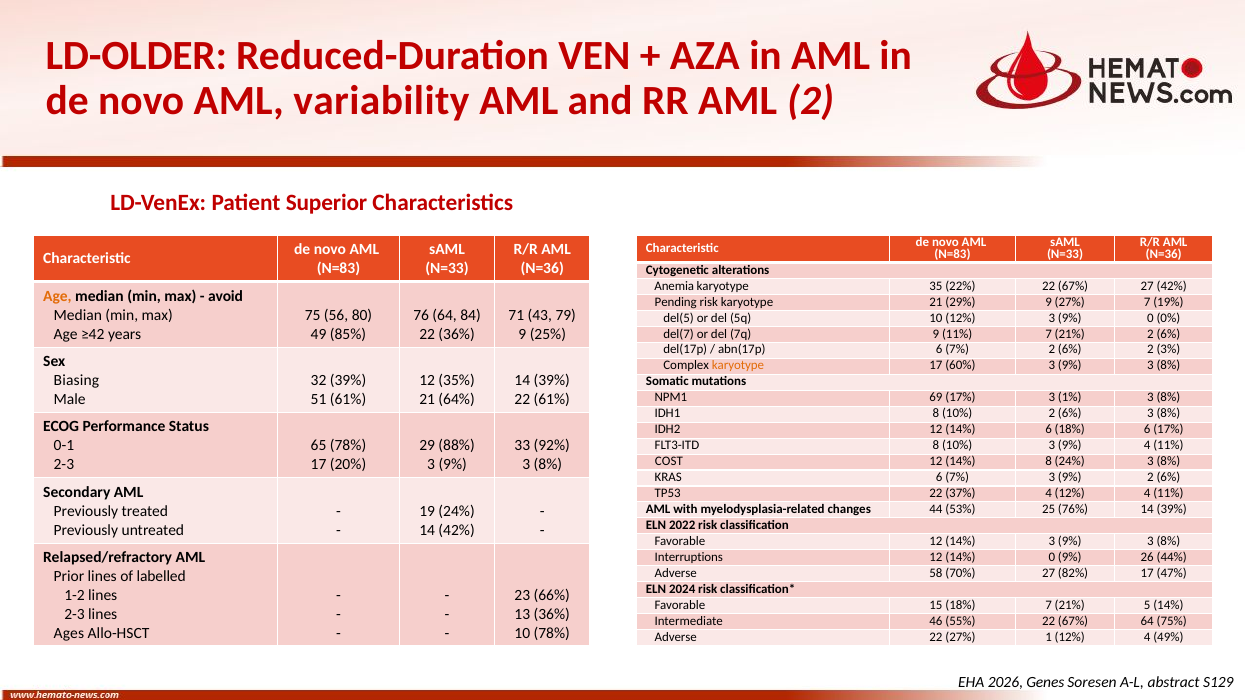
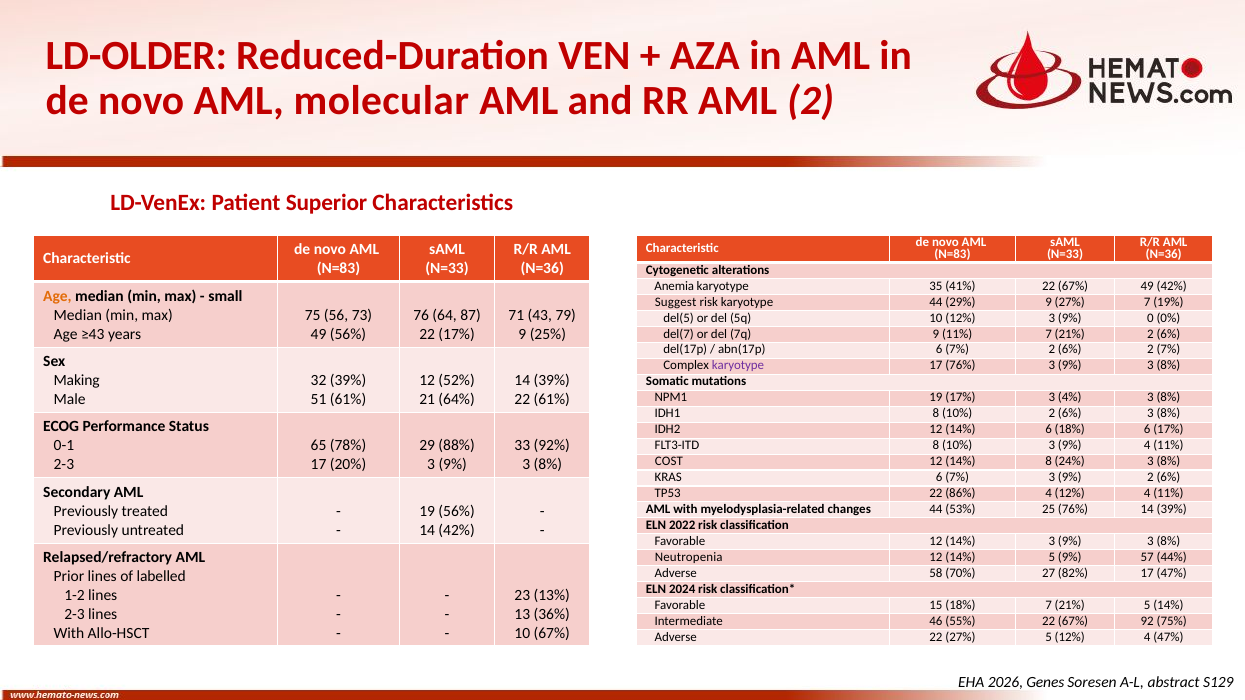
variability: variability -> molecular
22%: 22% -> 41%
67% 27: 27 -> 49
avoid: avoid -> small
Pending: Pending -> Suggest
karyotype 21: 21 -> 44
80: 80 -> 73
84: 84 -> 87
≥42: ≥42 -> ≥43
49 85%: 85% -> 56%
22 36%: 36% -> 17%
2 3%: 3% -> 7%
karyotype at (738, 366) colour: orange -> purple
17 60%: 60% -> 76%
Biasing: Biasing -> Making
35%: 35% -> 52%
NPM1 69: 69 -> 19
1%: 1% -> 4%
37%: 37% -> 86%
19 24%: 24% -> 56%
Interruptions: Interruptions -> Neutropenia
14% 0: 0 -> 5
26: 26 -> 57
66%: 66% -> 13%
67% 64: 64 -> 92
Ages at (69, 634): Ages -> With
10 78%: 78% -> 67%
27% 1: 1 -> 5
4 49%: 49% -> 47%
